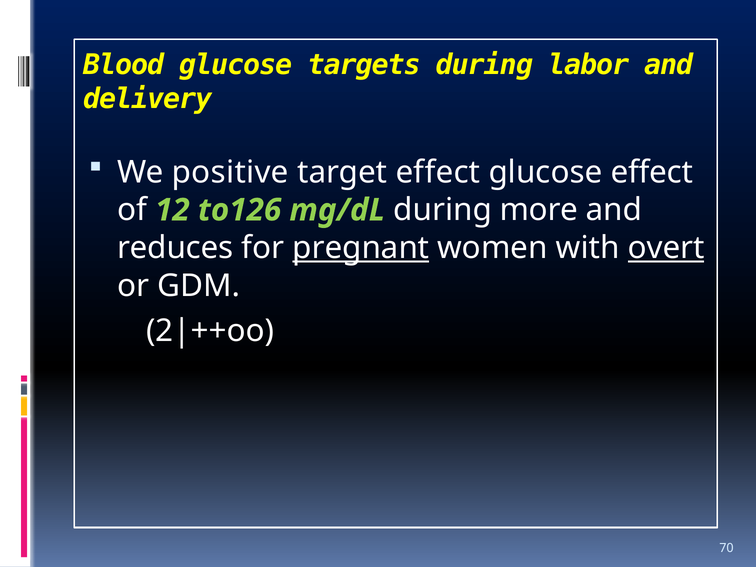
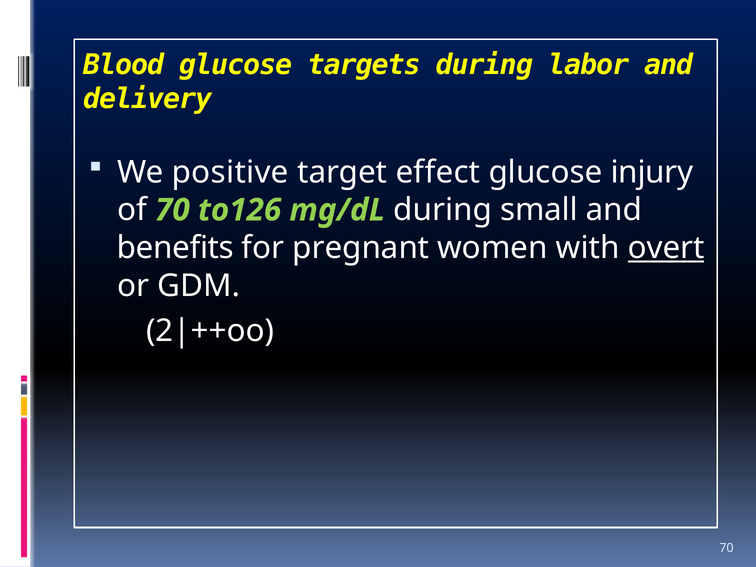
glucose effect: effect -> injury
of 12: 12 -> 70
more: more -> small
reduces: reduces -> benefits
pregnant underline: present -> none
